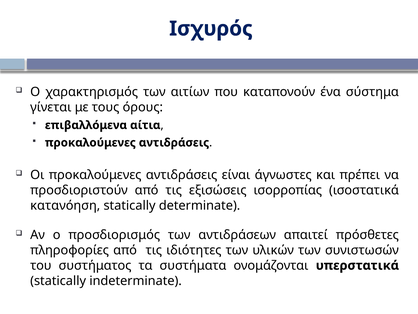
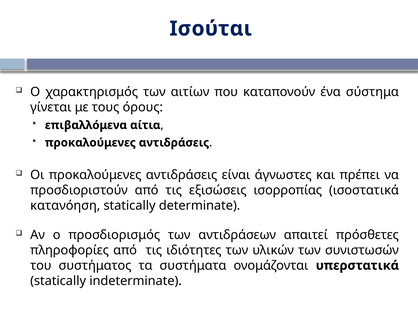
Ισχυρός: Ισχυρός -> Ισούται
